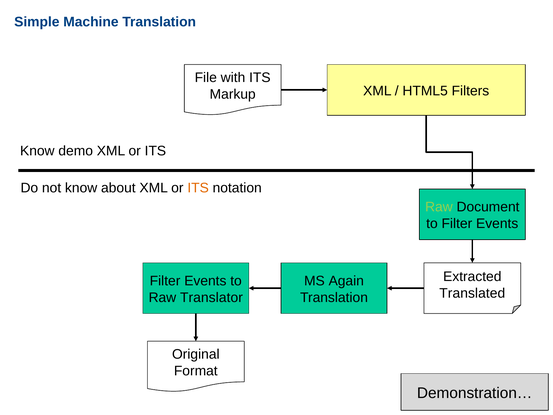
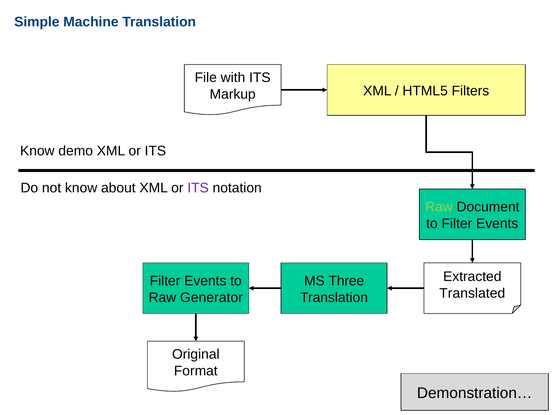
ITS at (198, 188) colour: orange -> purple
Again: Again -> Three
Translator: Translator -> Generator
